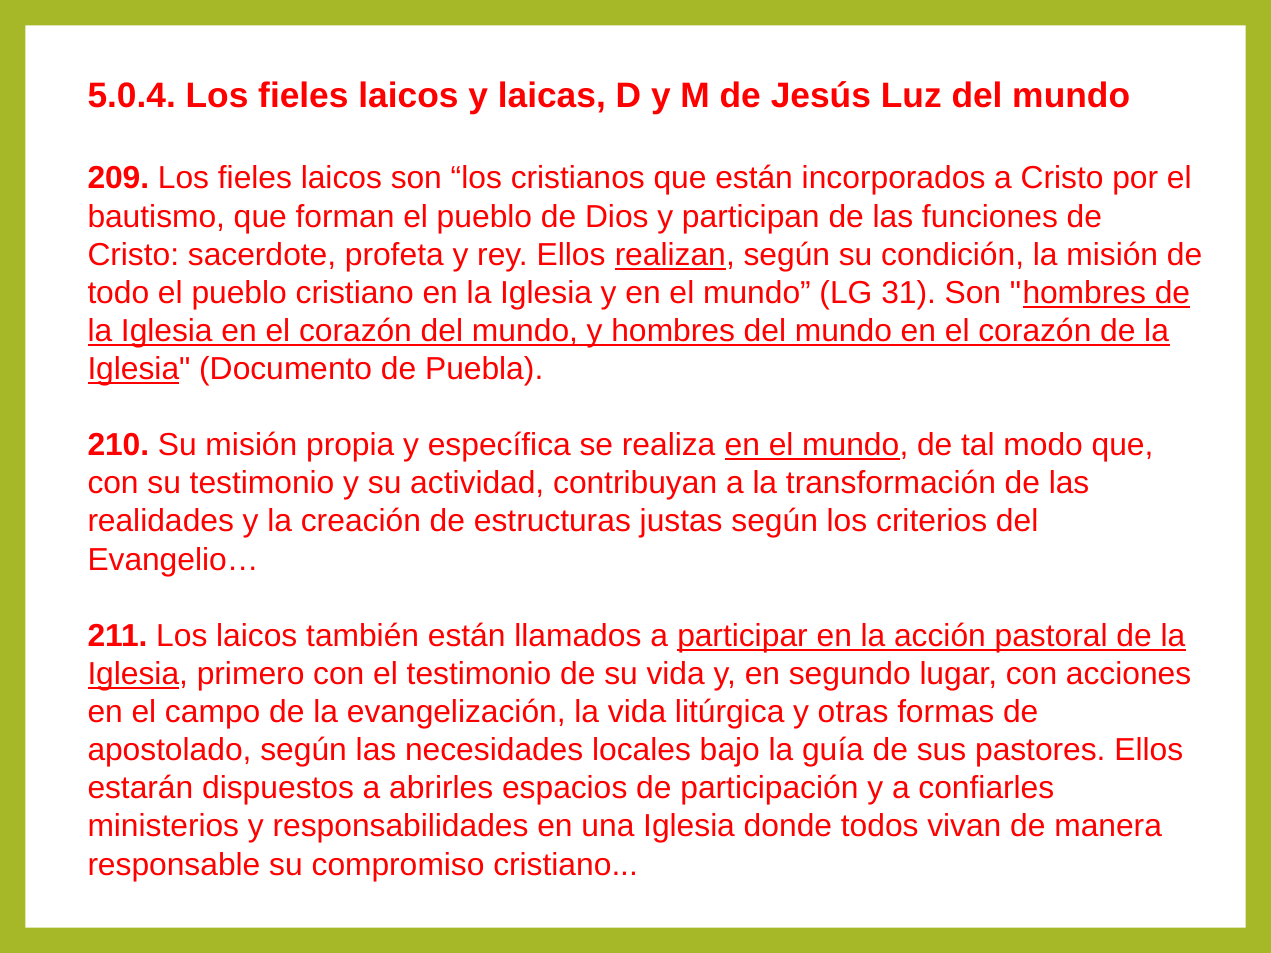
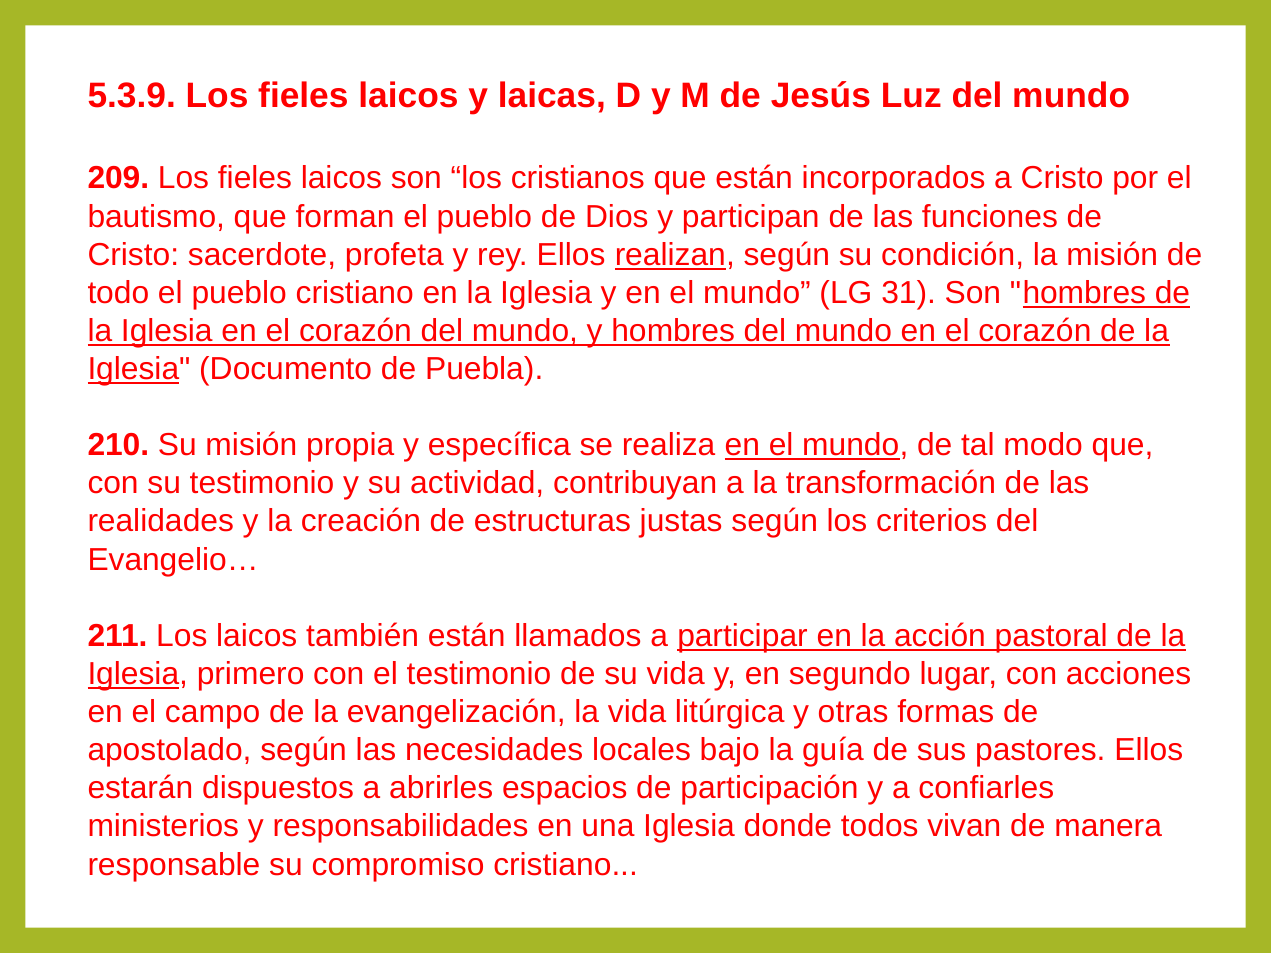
5.0.4: 5.0.4 -> 5.3.9
